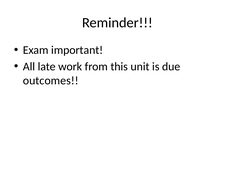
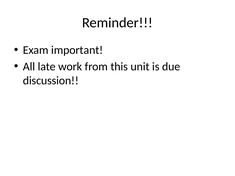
outcomes: outcomes -> discussion
